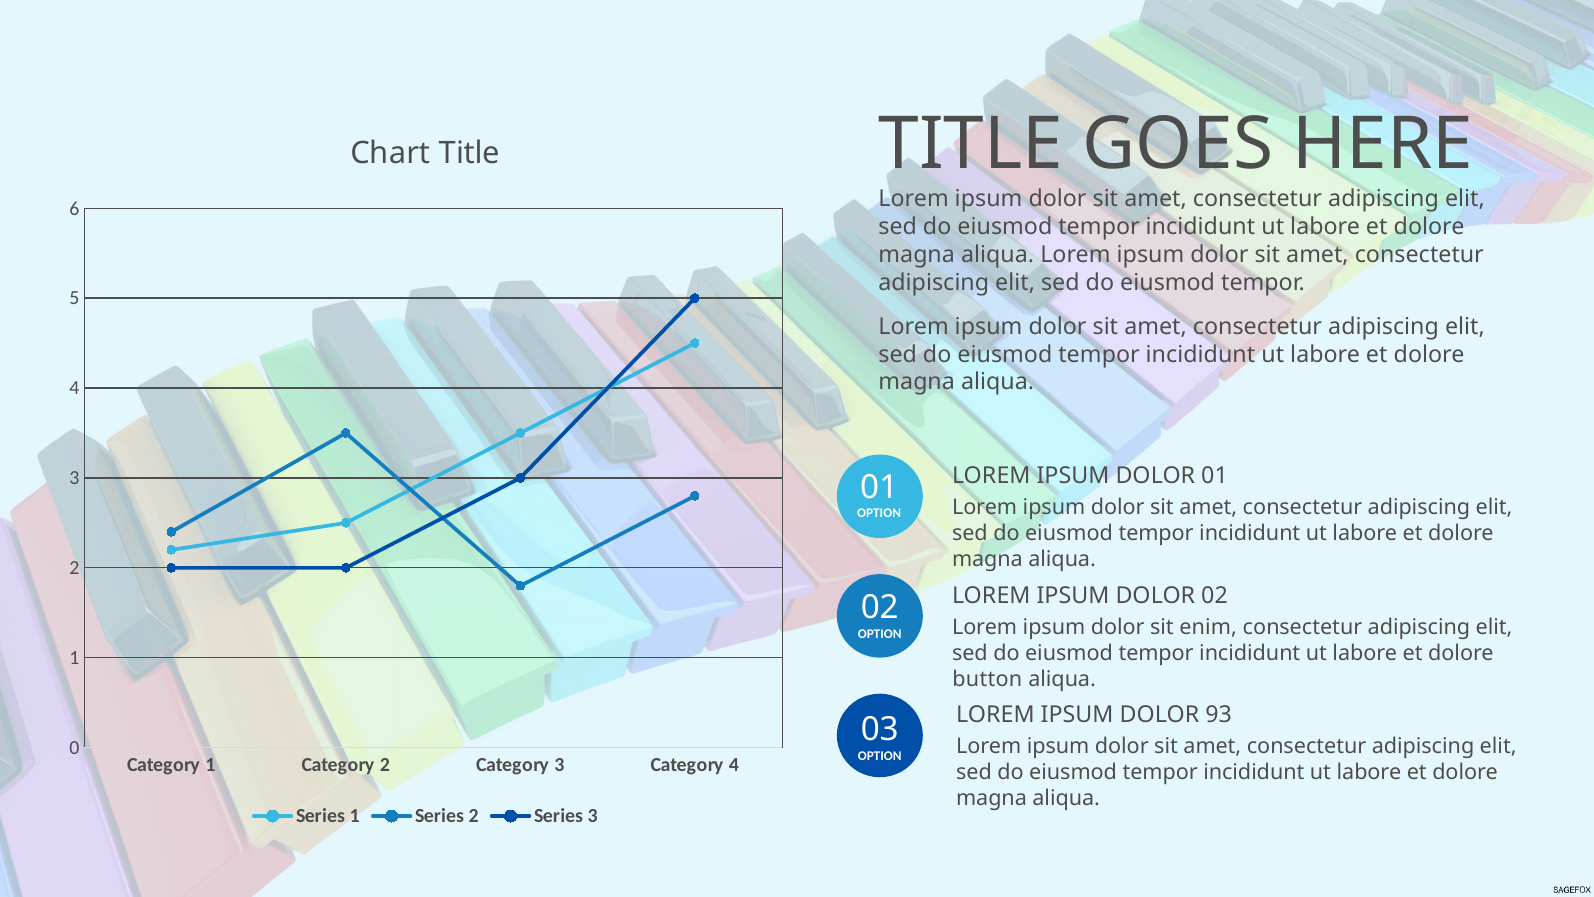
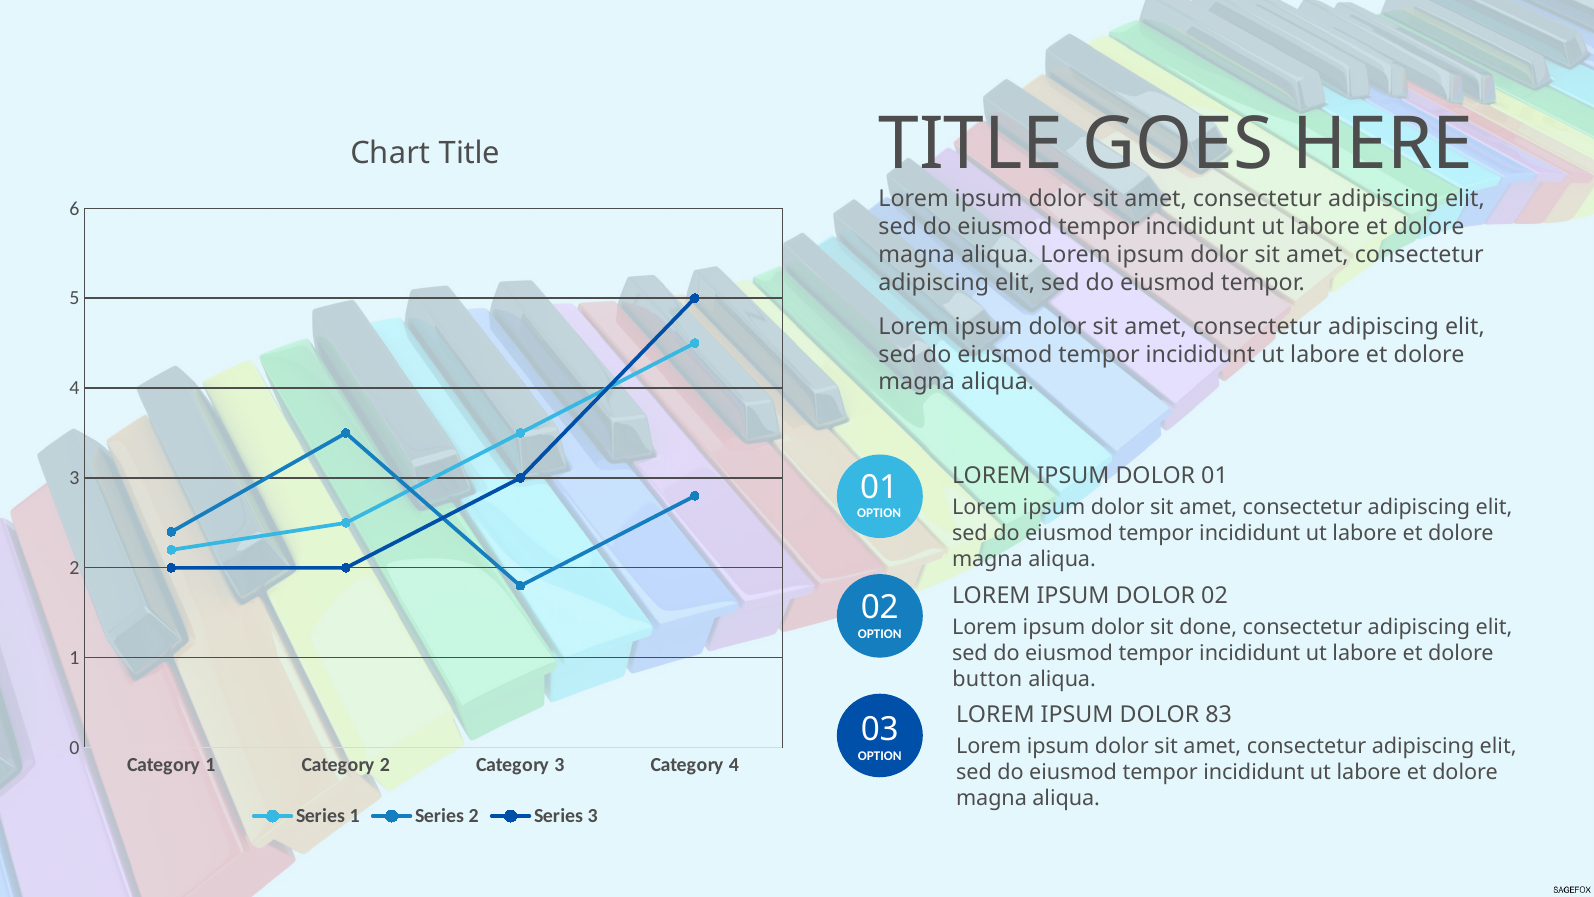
enim: enim -> done
93: 93 -> 83
